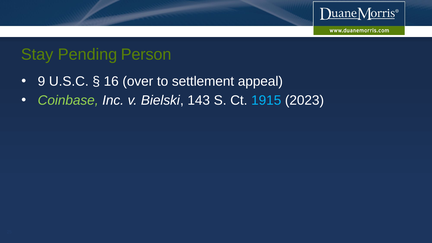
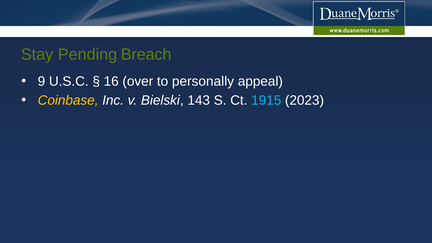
Person: Person -> Breach
settlement: settlement -> personally
Coinbase colour: light green -> yellow
